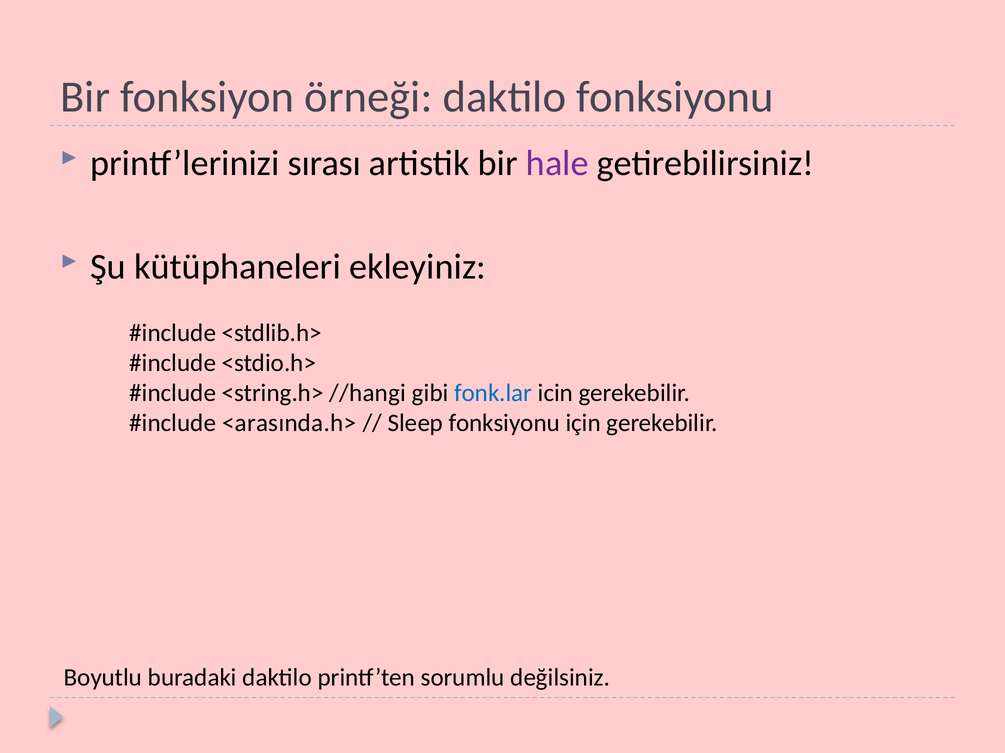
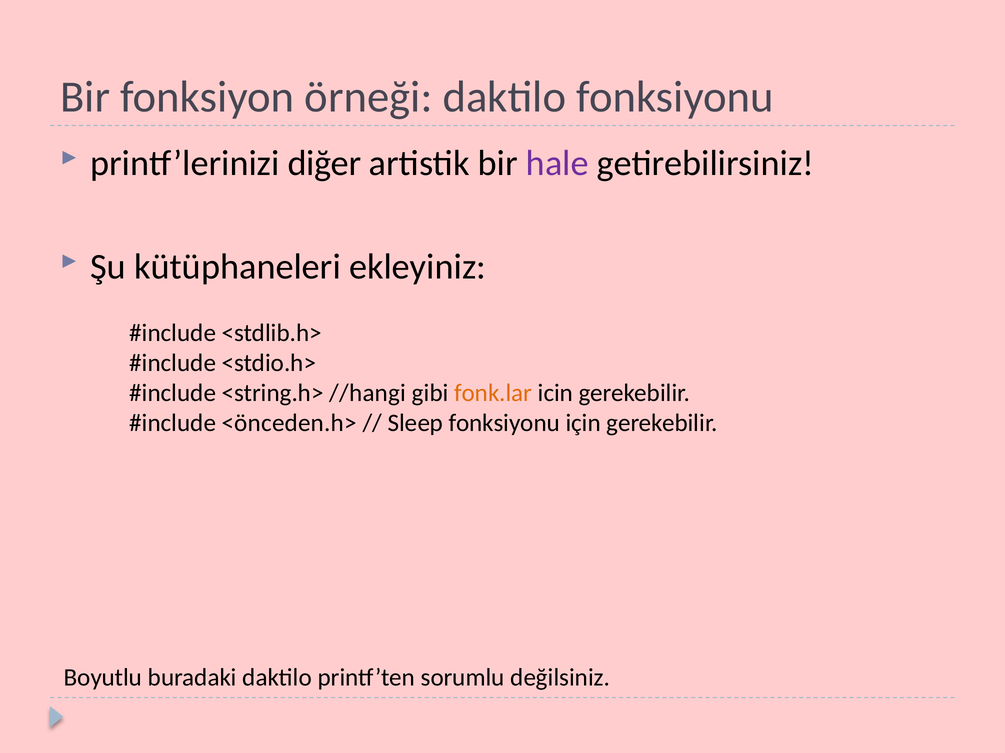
sırası: sırası -> diğer
fonk.lar colour: blue -> orange
<arasında.h>: <arasında.h> -> <önceden.h>
